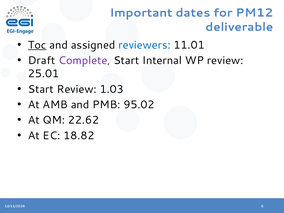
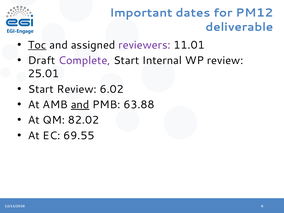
reviewers colour: blue -> purple
1.03: 1.03 -> 6.02
and at (80, 105) underline: none -> present
95.02: 95.02 -> 63.88
22.62: 22.62 -> 82.02
18.82: 18.82 -> 69.55
